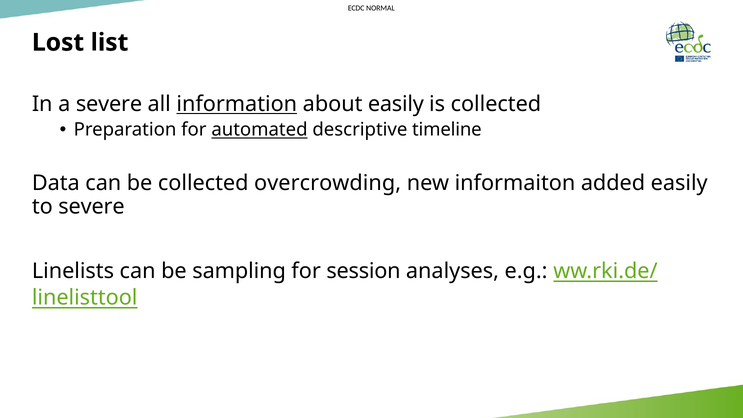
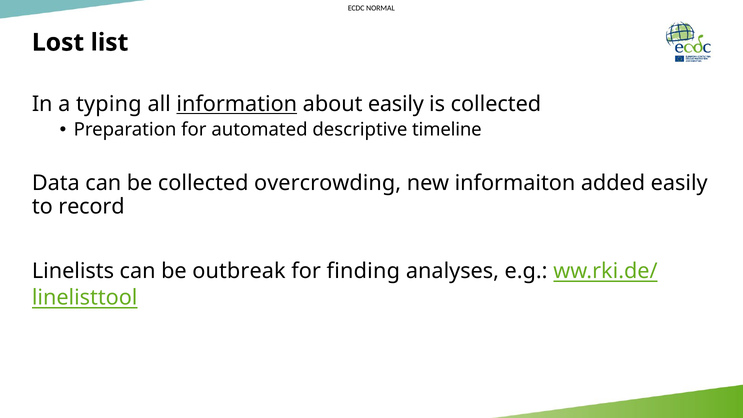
a severe: severe -> typing
automated underline: present -> none
to severe: severe -> record
sampling: sampling -> outbreak
session: session -> finding
